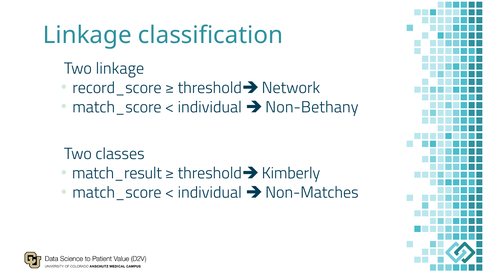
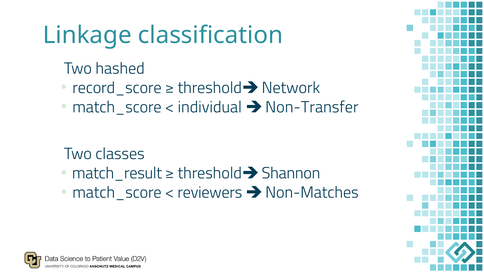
Two linkage: linkage -> hashed
Non-Bethany: Non-Bethany -> Non-Transfer
Kimberly: Kimberly -> Shannon
individual at (210, 193): individual -> reviewers
